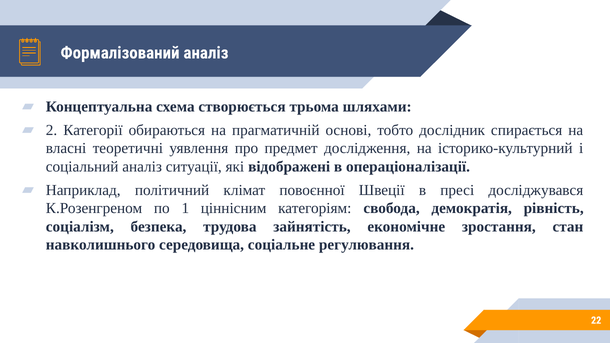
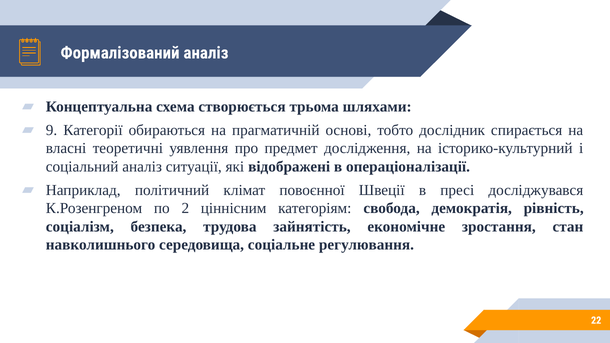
2: 2 -> 9
1: 1 -> 2
